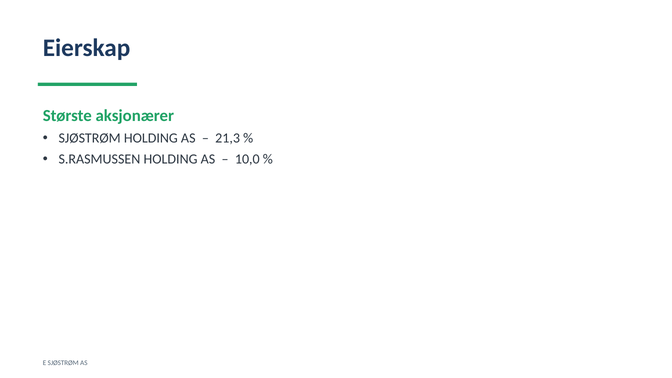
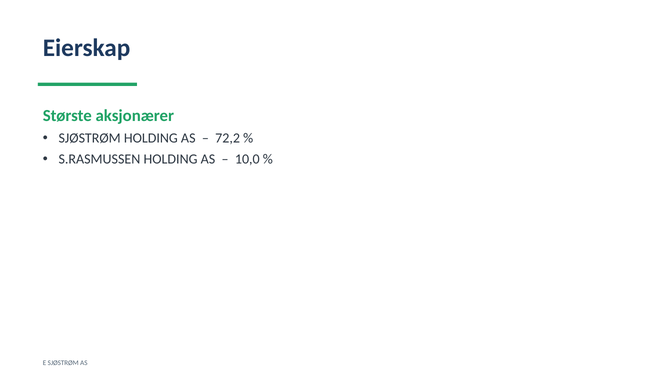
21,3: 21,3 -> 72,2
